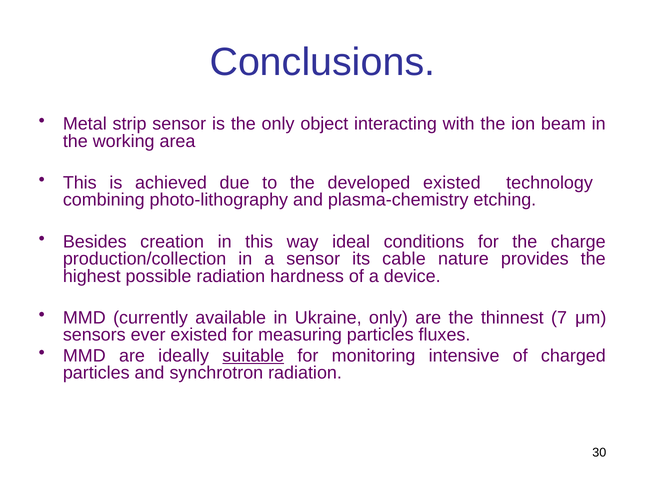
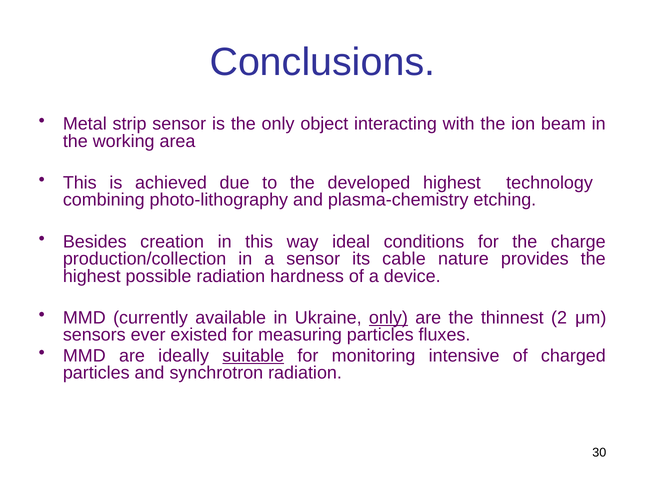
developed existed: existed -> highest
only at (388, 318) underline: none -> present
7: 7 -> 2
